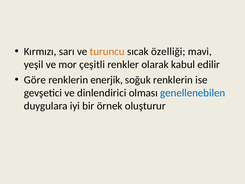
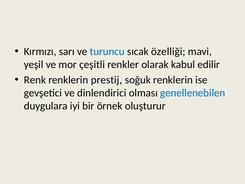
turuncu colour: orange -> blue
Göre: Göre -> Renk
enerjik: enerjik -> prestij
